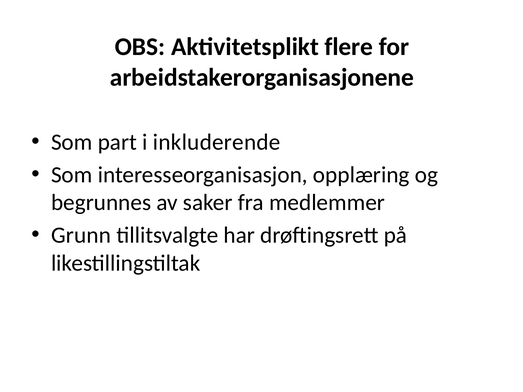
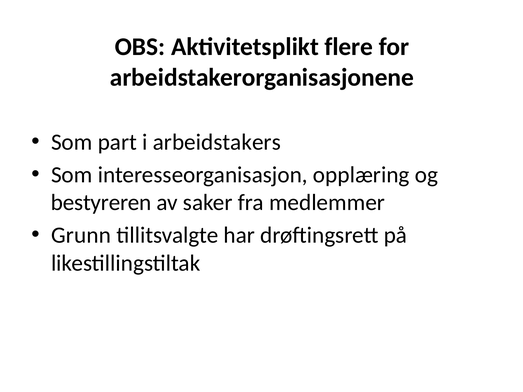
inkluderende: inkluderende -> arbeidstakers
begrunnes: begrunnes -> bestyreren
